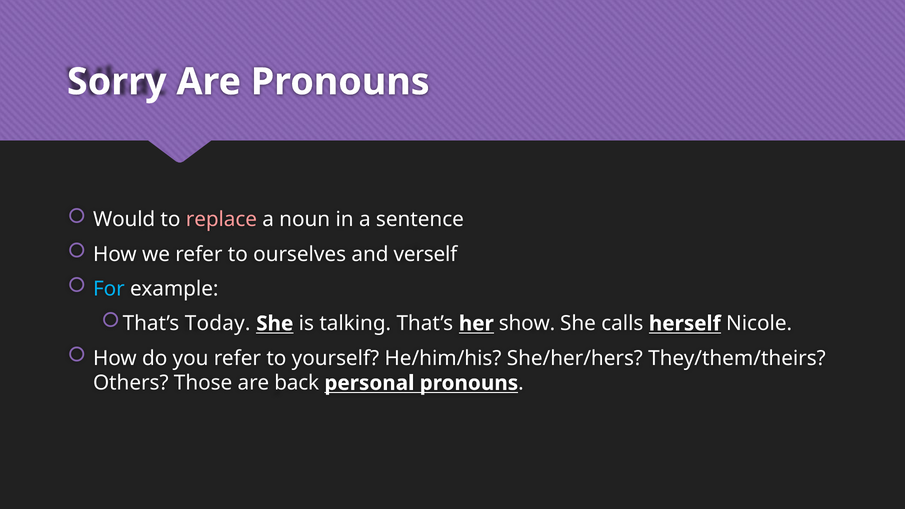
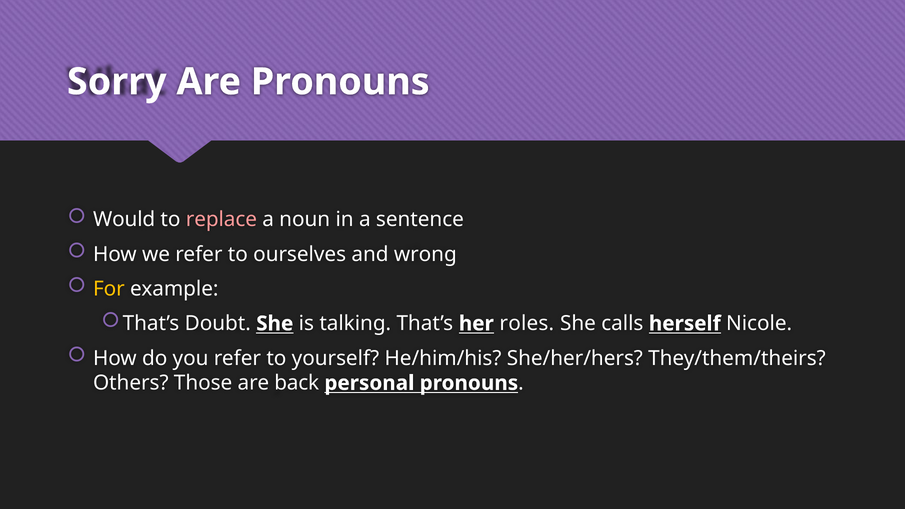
verself: verself -> wrong
For colour: light blue -> yellow
Today: Today -> Doubt
show: show -> roles
